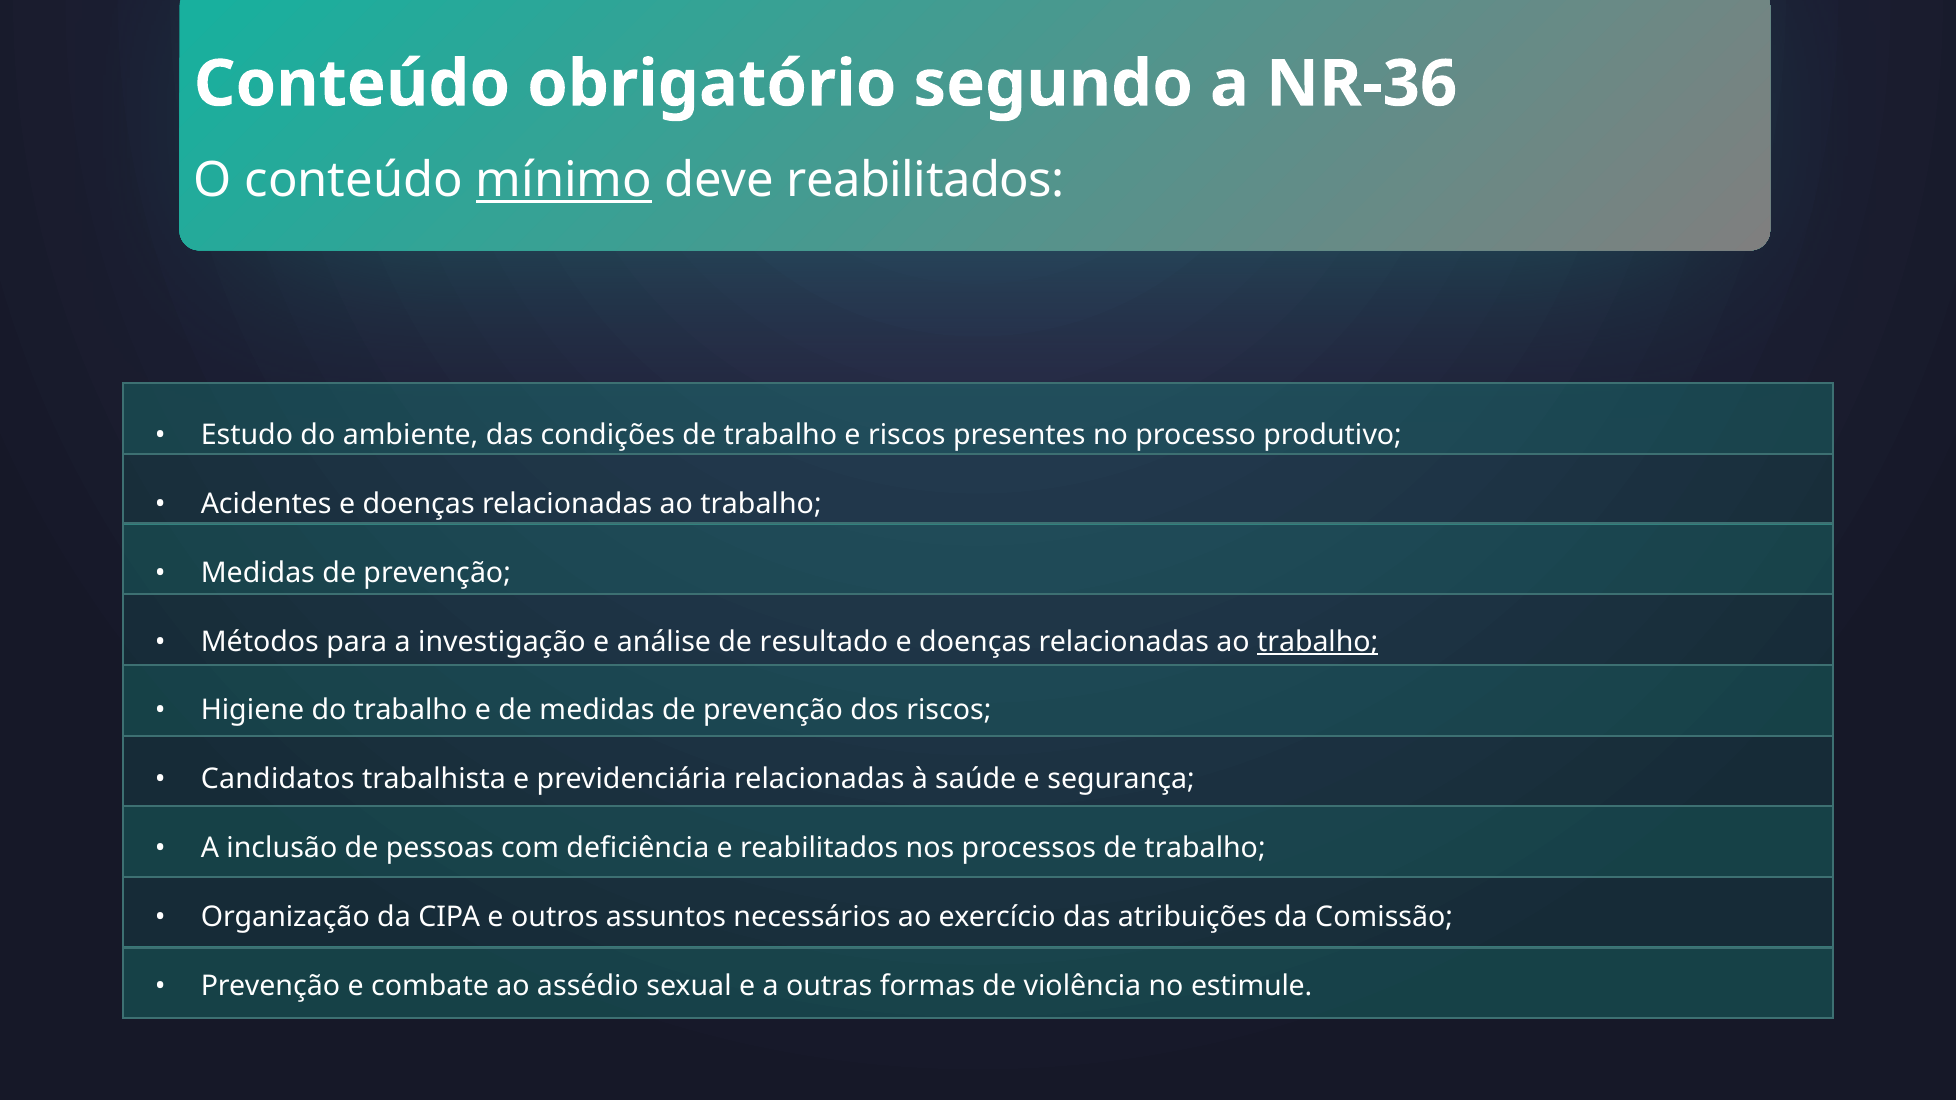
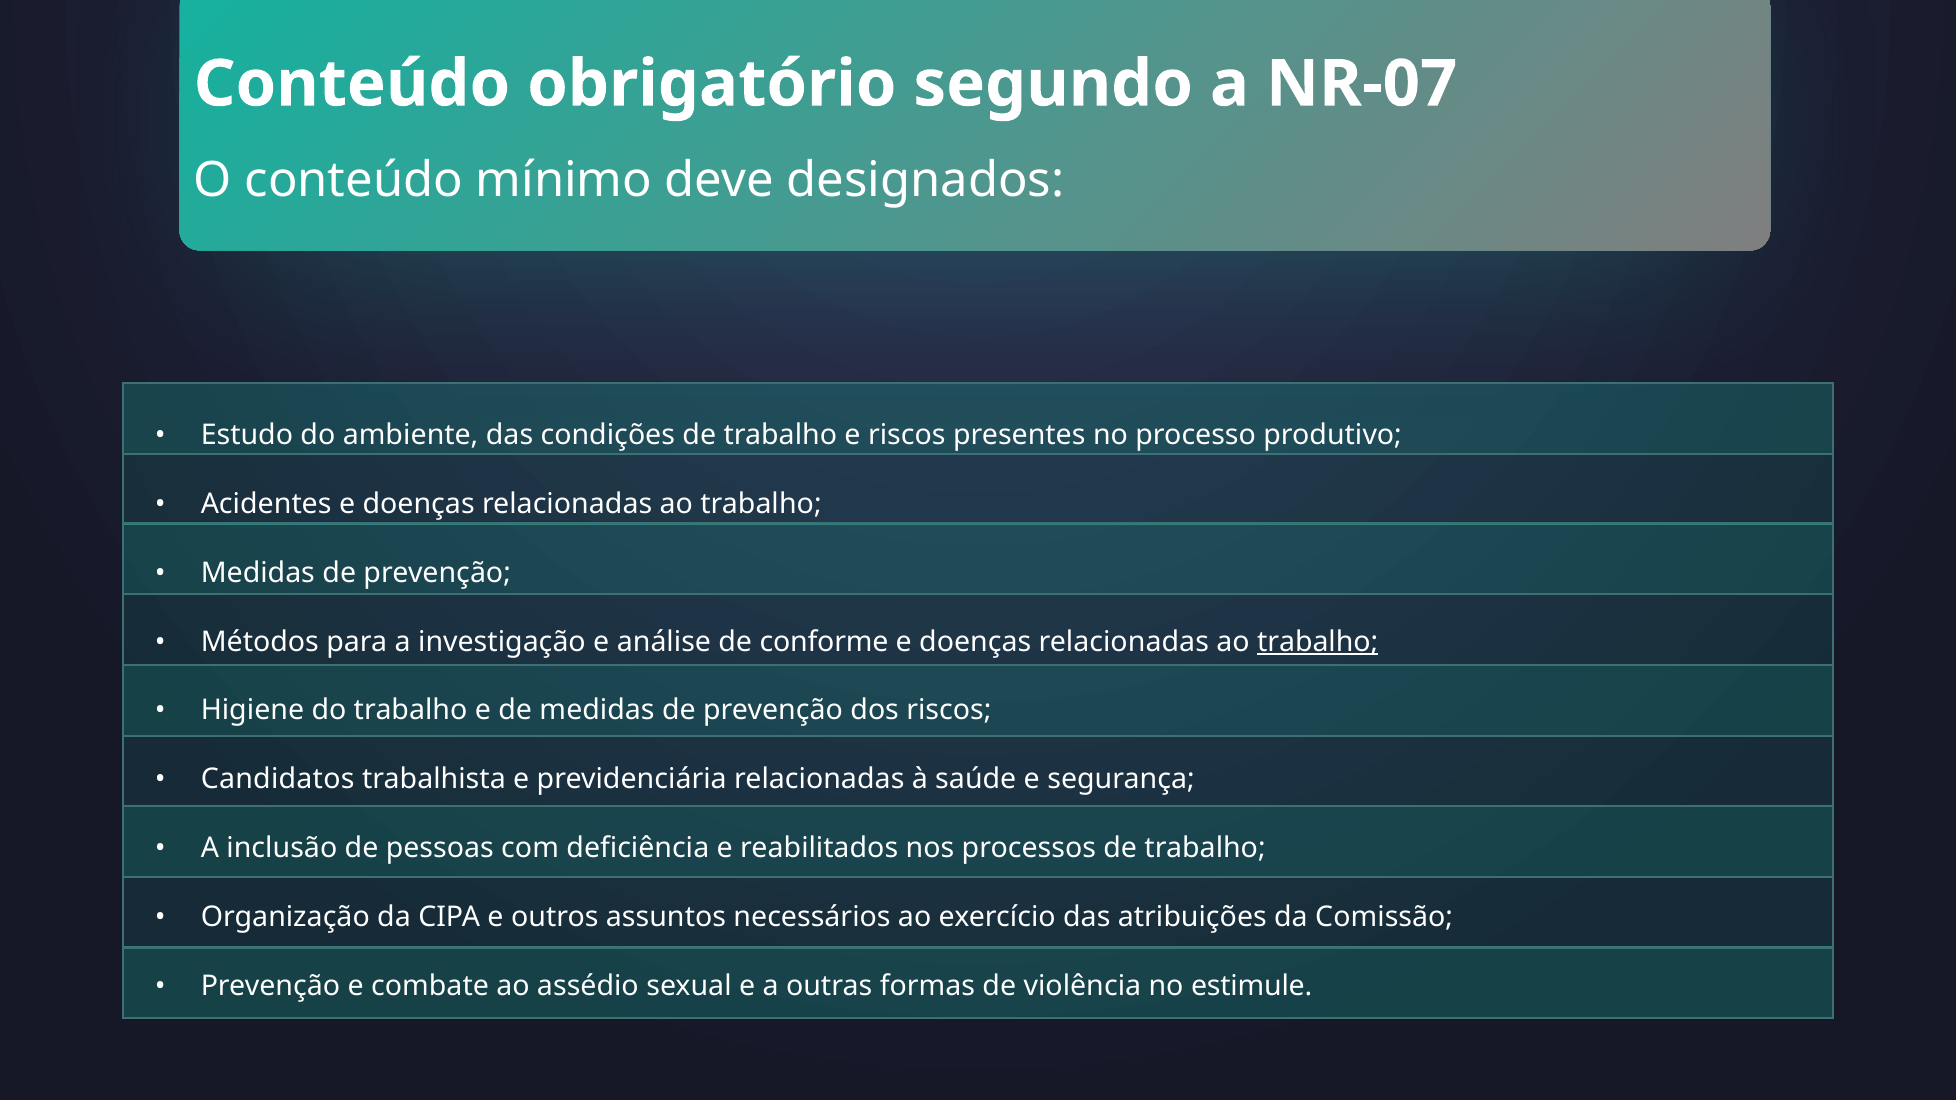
NR-36: NR-36 -> NR-07
mínimo underline: present -> none
deve reabilitados: reabilitados -> designados
resultado: resultado -> conforme
